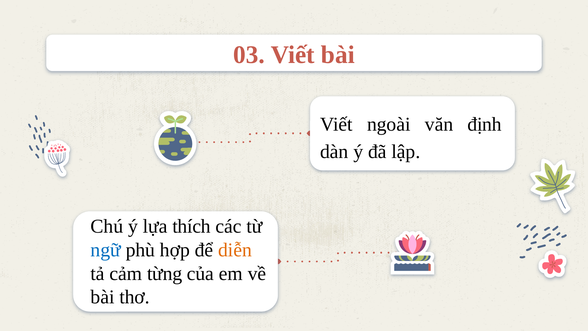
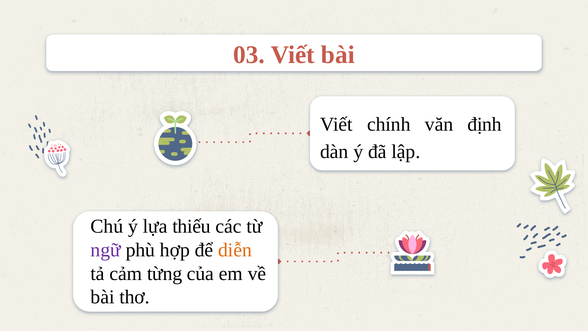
ngoài: ngoài -> chính
thích: thích -> thiếu
ngữ colour: blue -> purple
